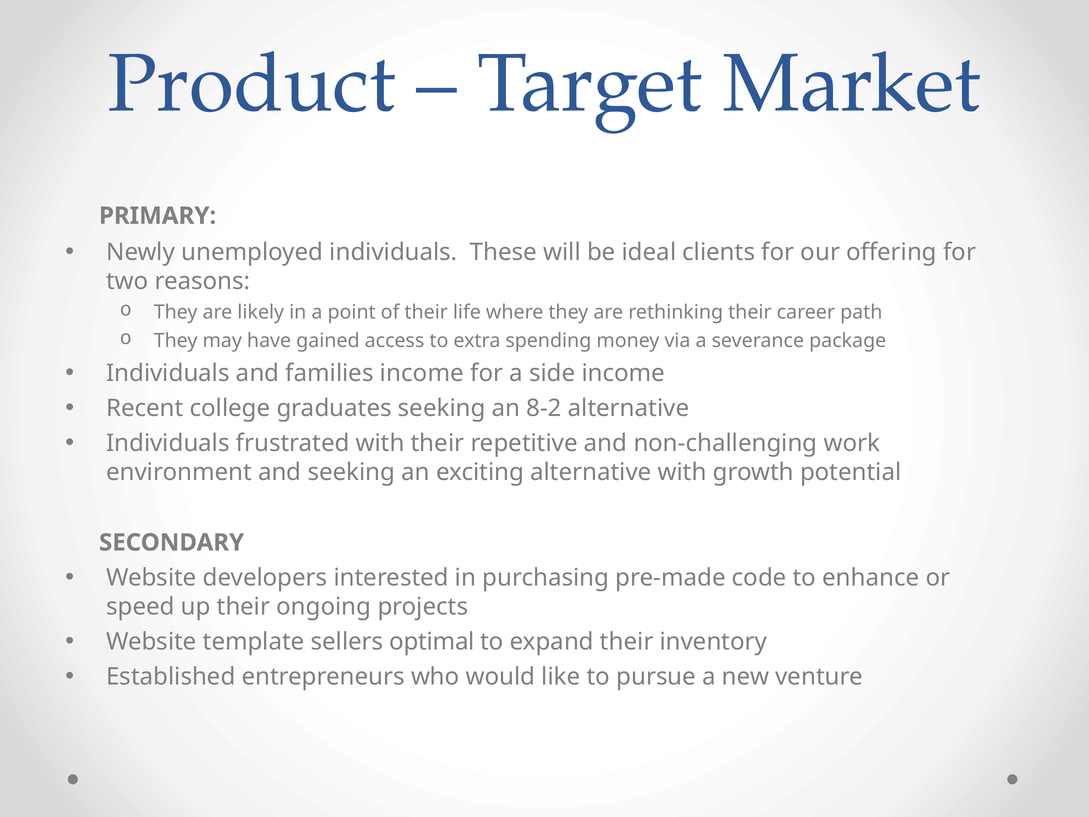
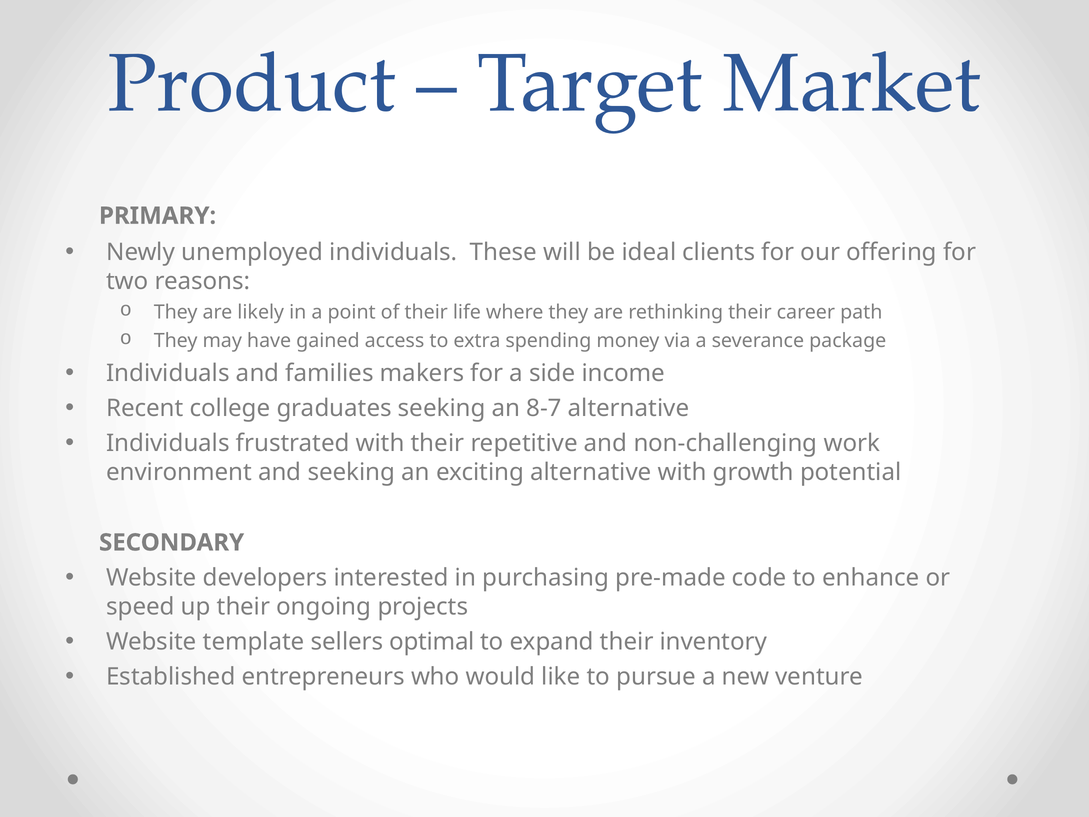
families income: income -> makers
8-2: 8-2 -> 8-7
